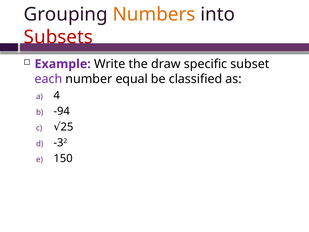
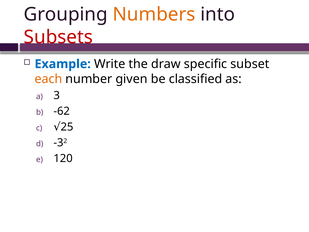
Example colour: purple -> blue
each colour: purple -> orange
equal: equal -> given
4: 4 -> 3
-94: -94 -> -62
150: 150 -> 120
